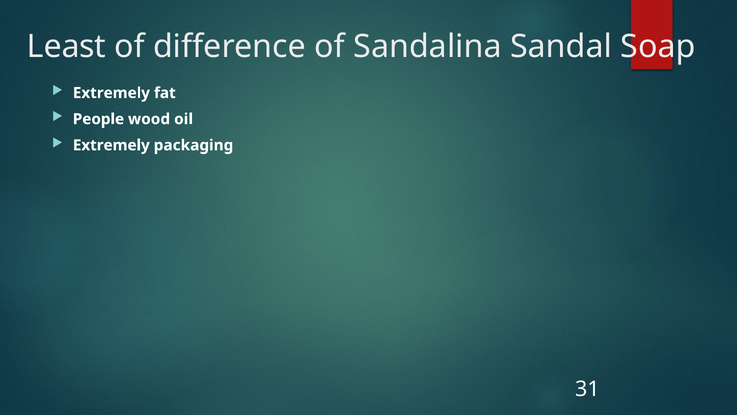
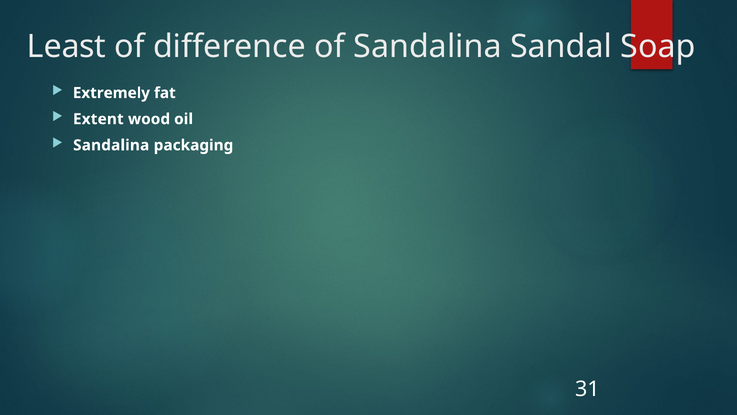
People: People -> Extent
Extremely at (111, 145): Extremely -> Sandalina
